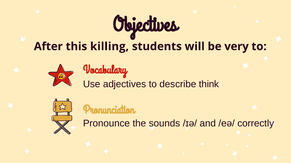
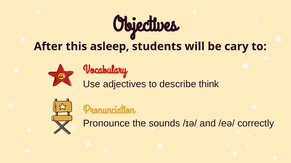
killing: killing -> asleep
very: very -> cary
